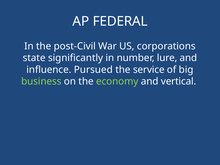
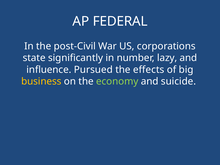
lure: lure -> lazy
service: service -> effects
business colour: light green -> yellow
vertical: vertical -> suicide
